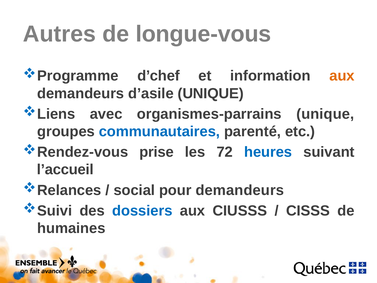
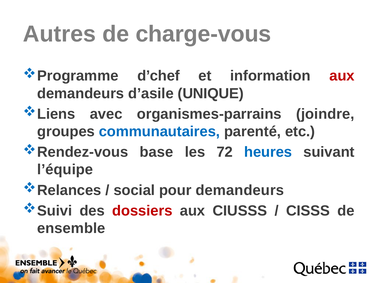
longue-vous: longue-vous -> charge-vous
aux at (342, 76) colour: orange -> red
organismes-parrains unique: unique -> joindre
prise: prise -> base
l’accueil: l’accueil -> l’équipe
dossiers colour: blue -> red
humaines: humaines -> ensemble
